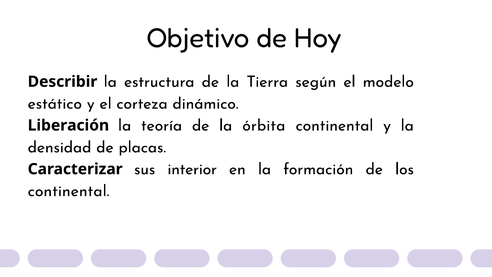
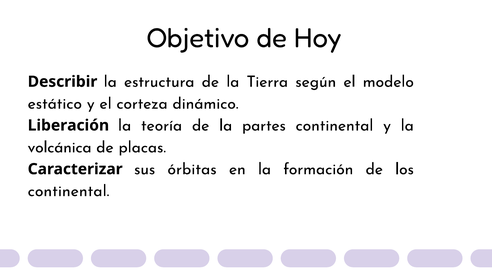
órbita: órbita -> partes
densidad: densidad -> volcánica
interior: interior -> órbitas
